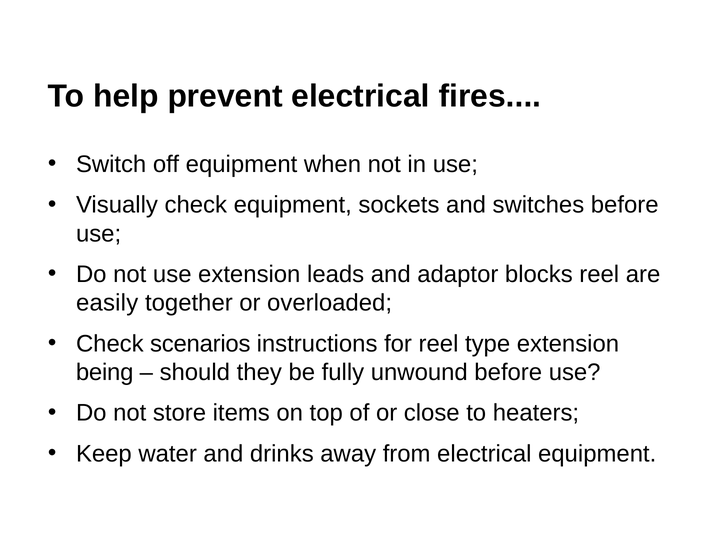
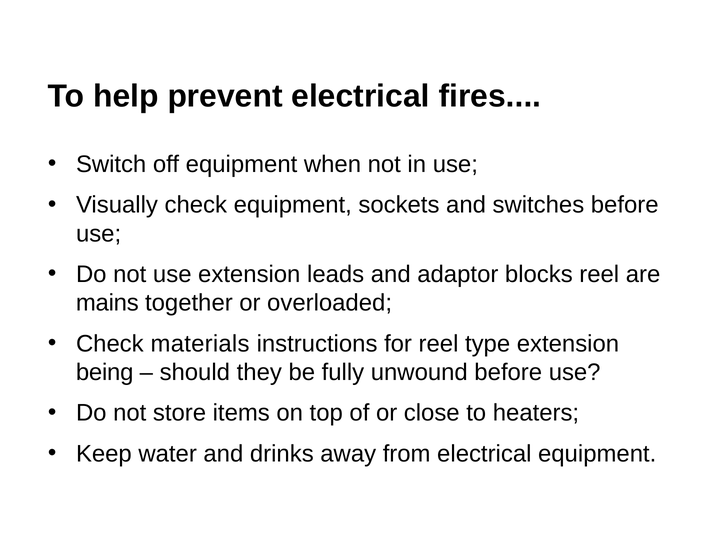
easily: easily -> mains
scenarios: scenarios -> materials
